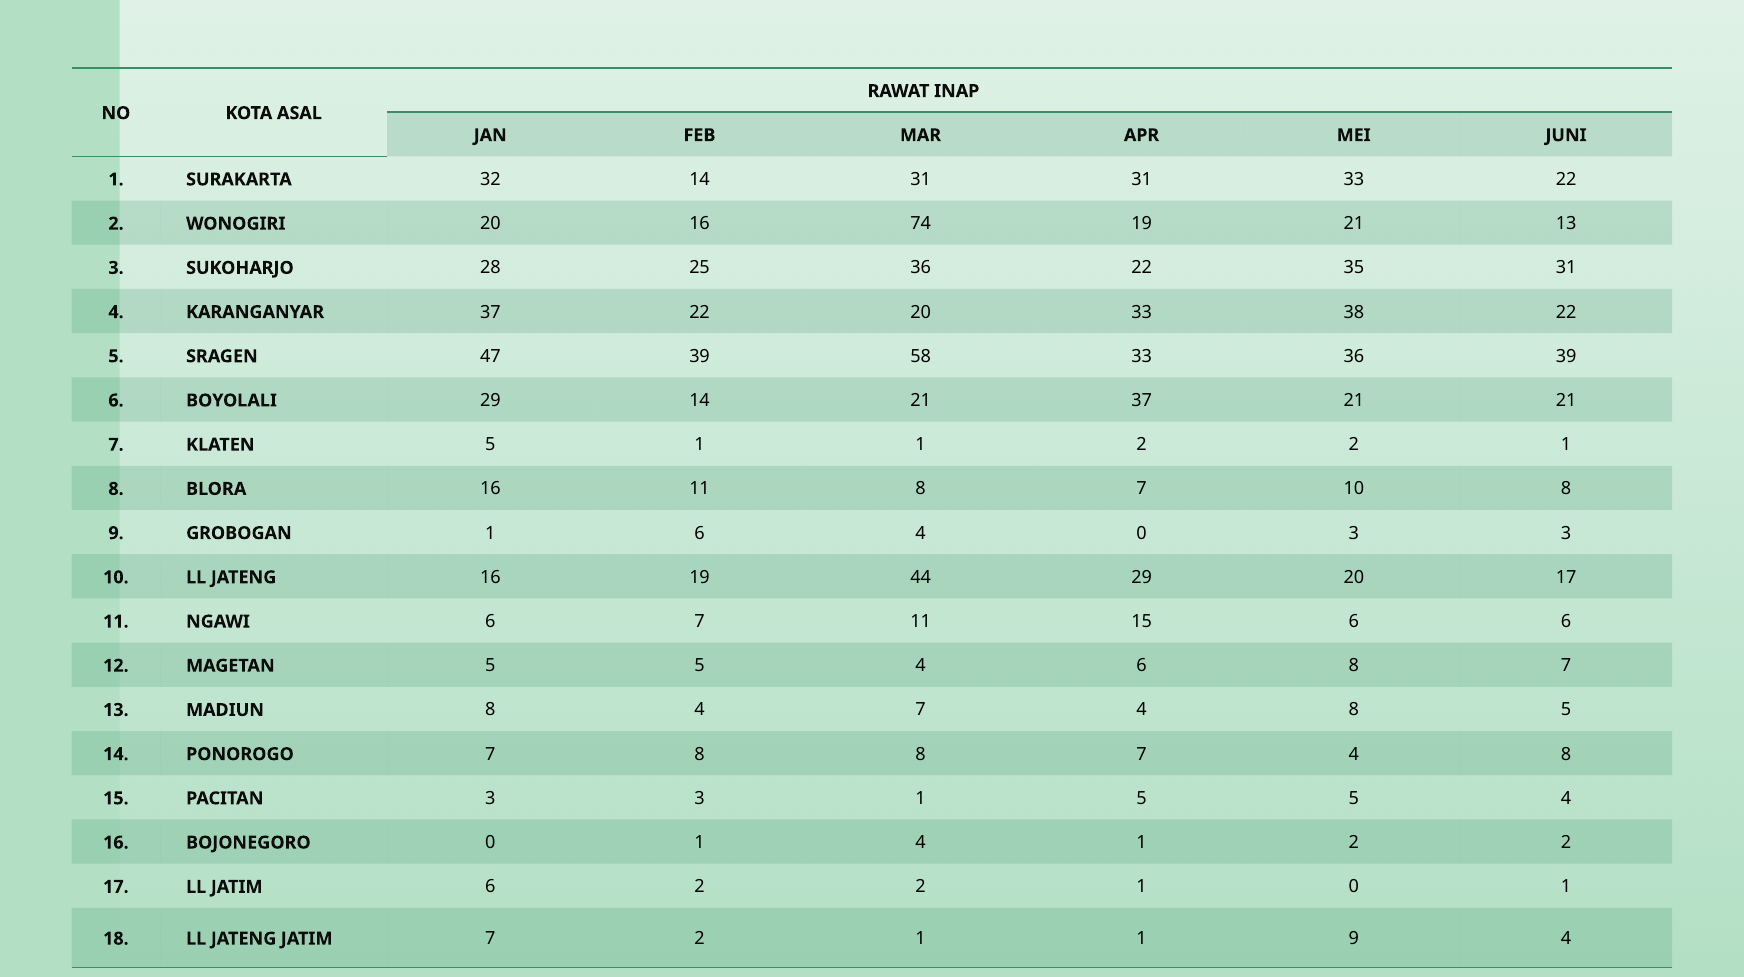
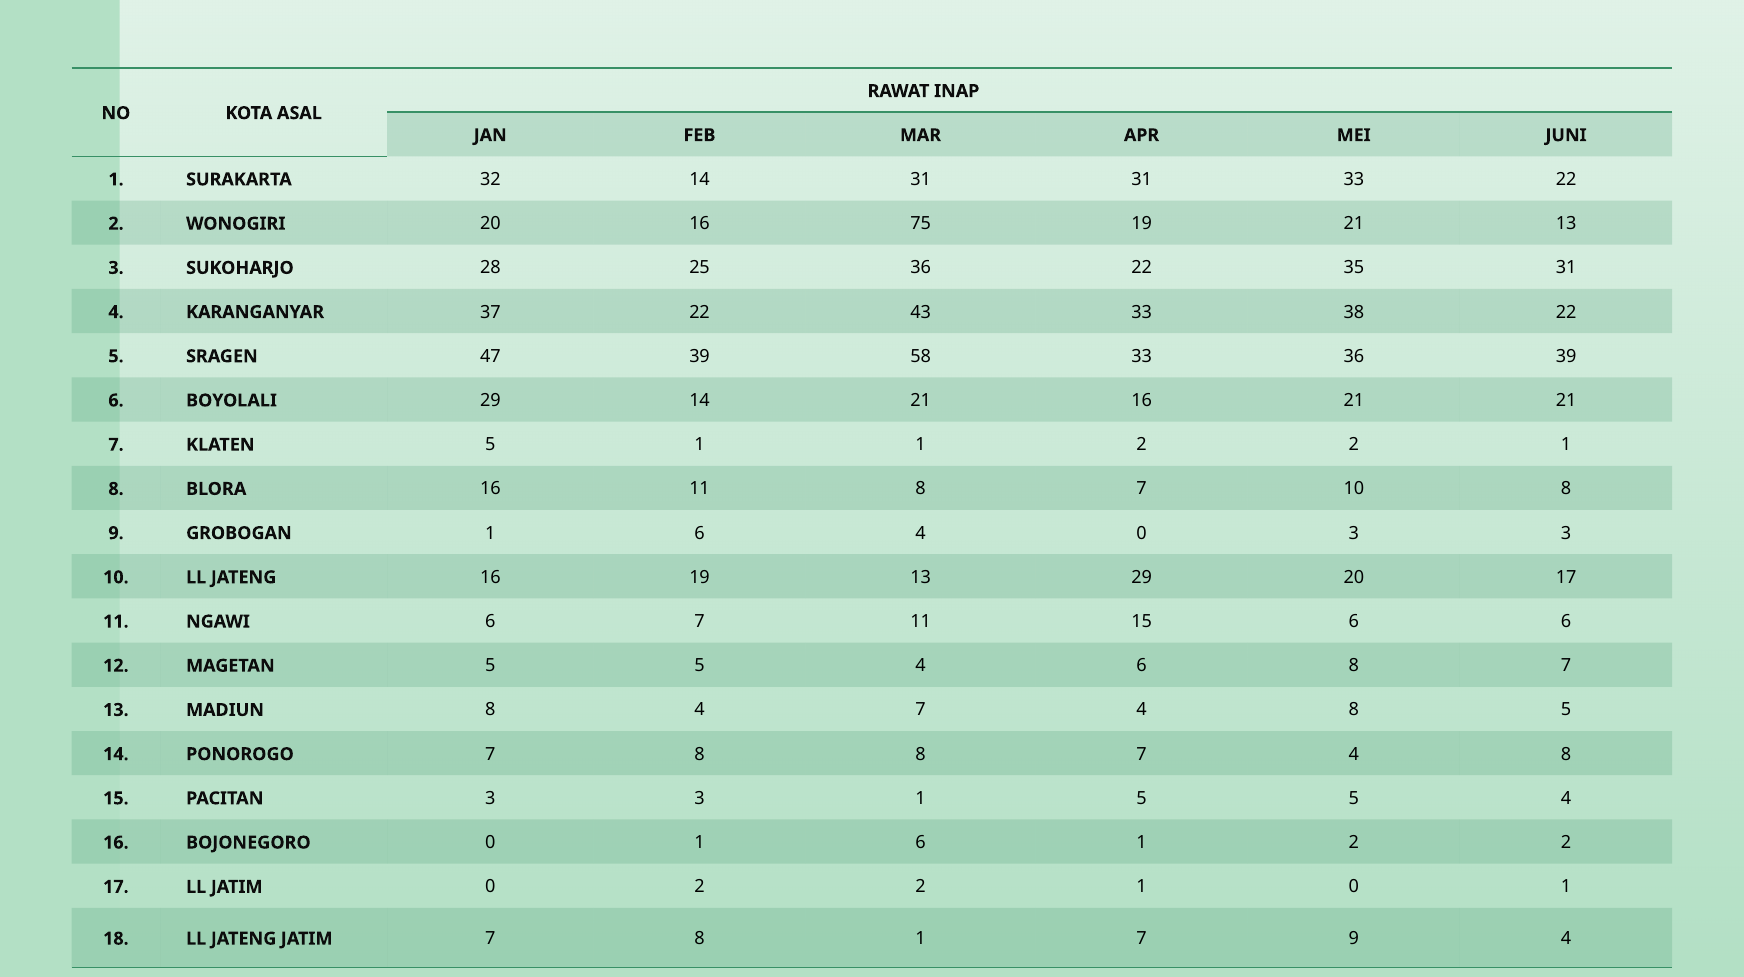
74: 74 -> 75
22 20: 20 -> 43
21 37: 37 -> 16
19 44: 44 -> 13
0 1 4: 4 -> 6
JATIM 6: 6 -> 0
JATIM 7 2: 2 -> 8
1 at (1142, 939): 1 -> 7
